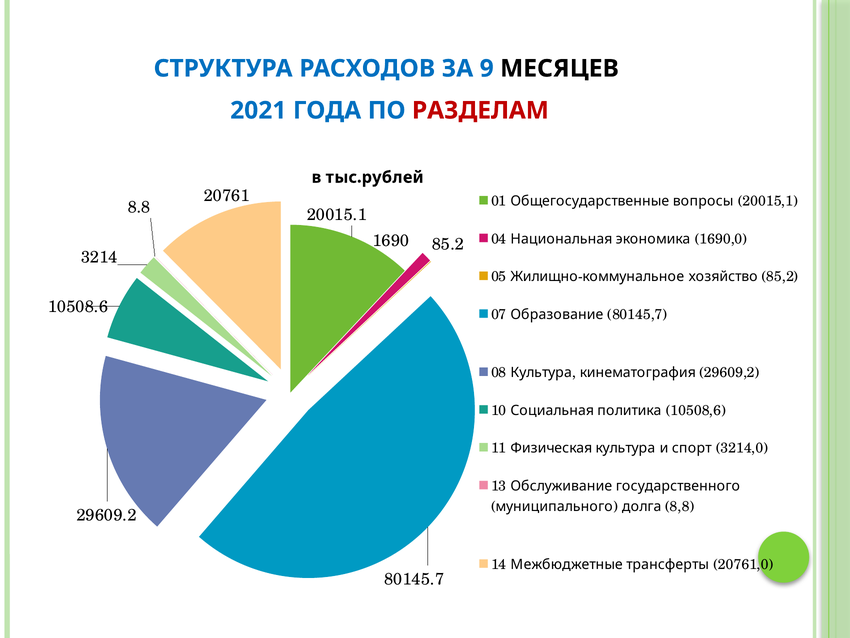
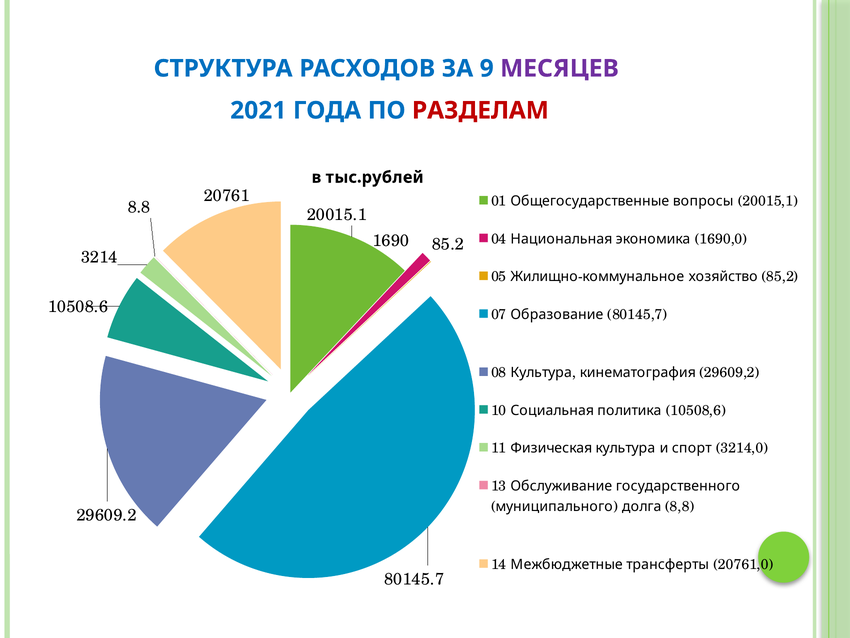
МЕСЯЦЕВ colour: black -> purple
